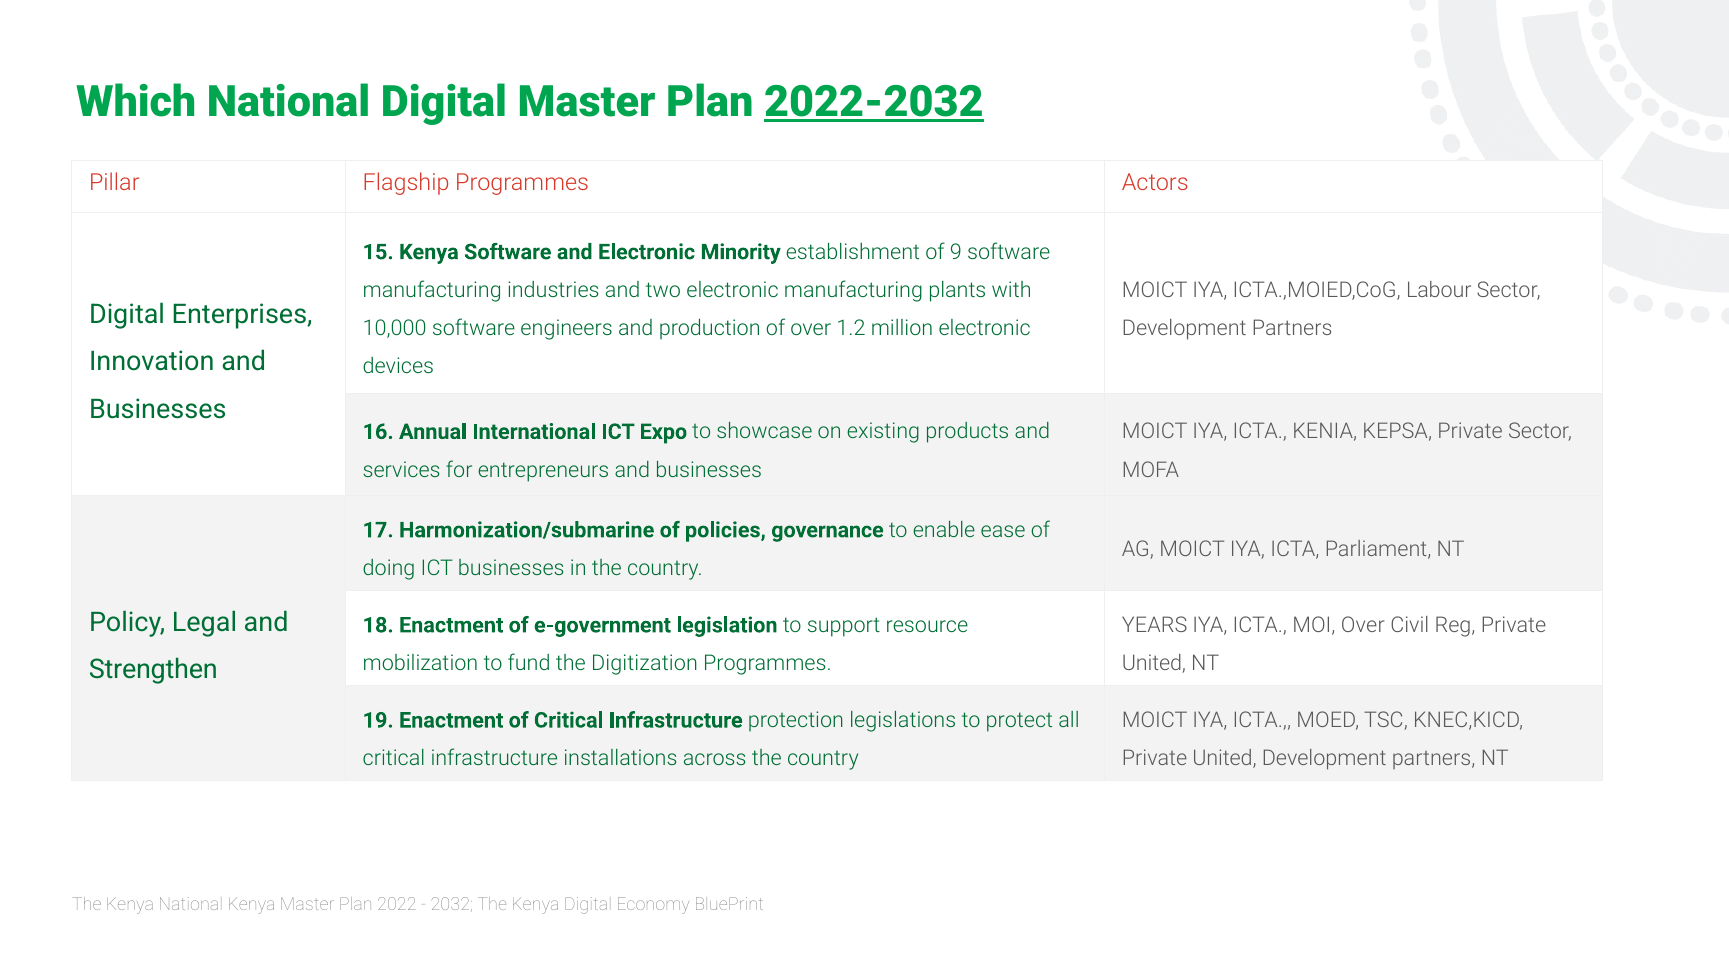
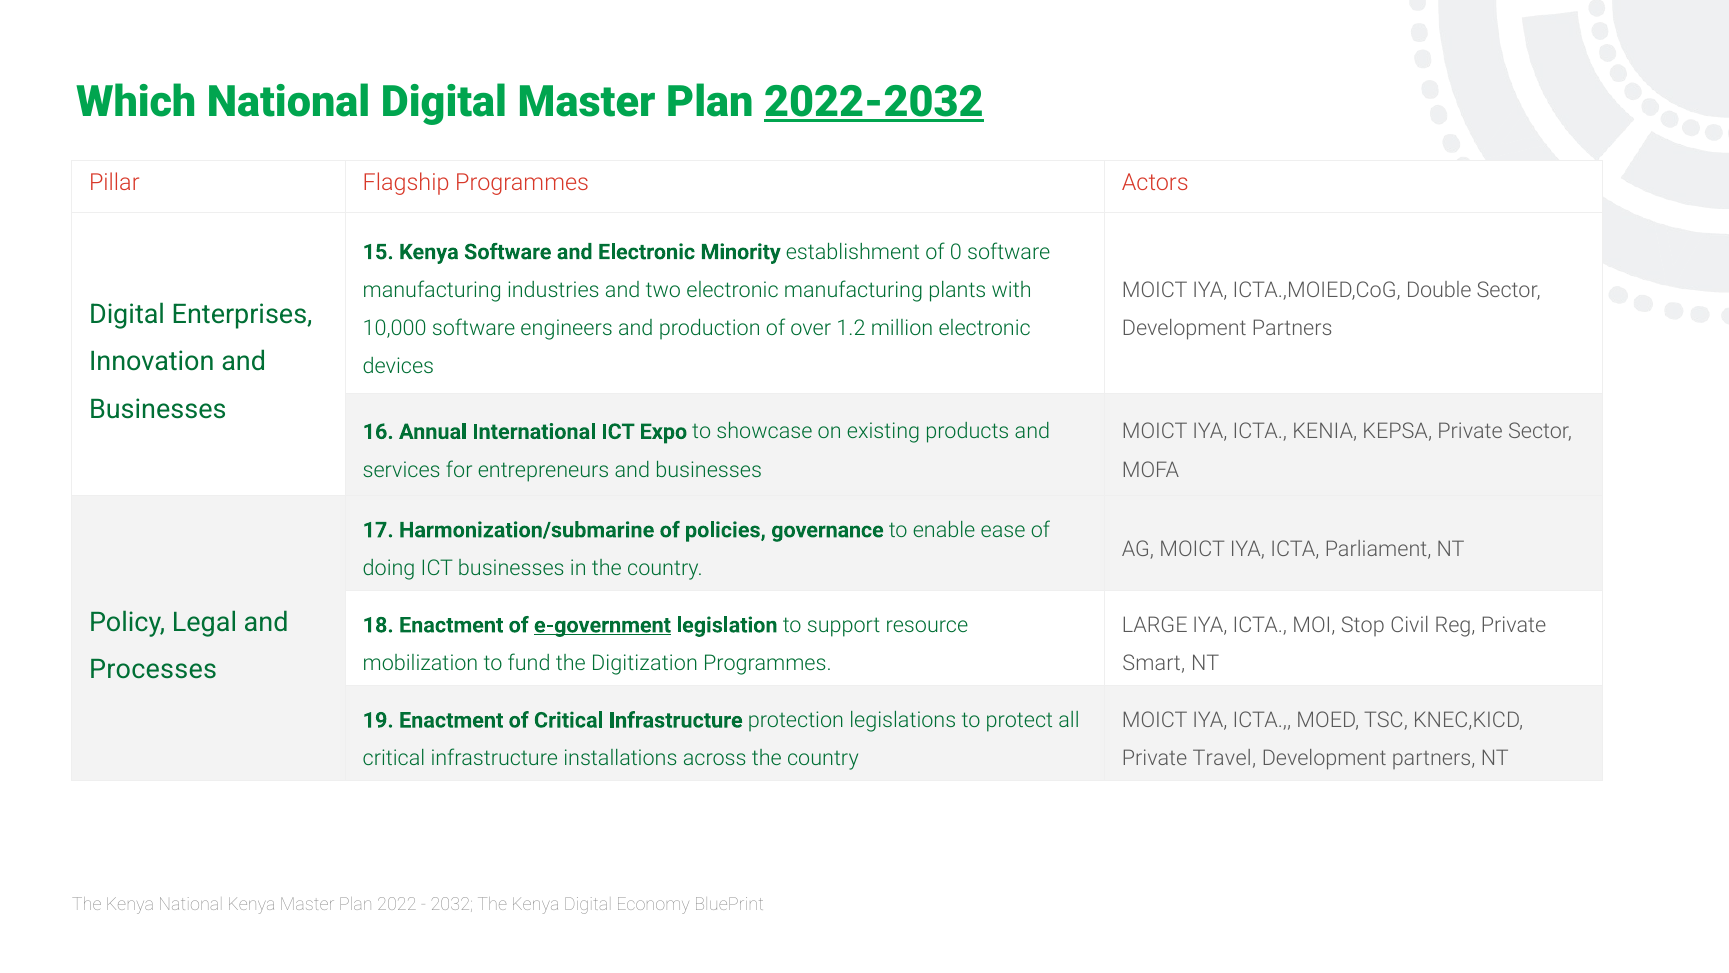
9: 9 -> 0
Labour: Labour -> Double
e-government underline: none -> present
YEARS: YEARS -> LARGE
MOI Over: Over -> Stop
United at (1154, 663): United -> Smart
Strengthen: Strengthen -> Processes
United at (1225, 758): United -> Travel
